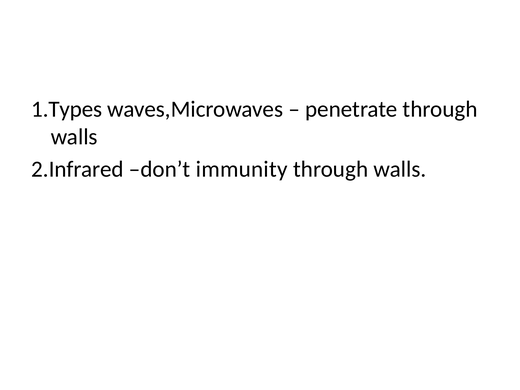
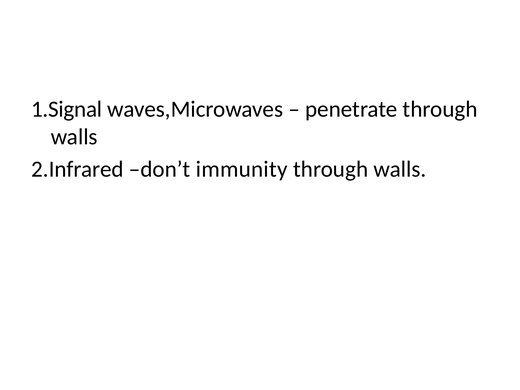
1.Types: 1.Types -> 1.Signal
